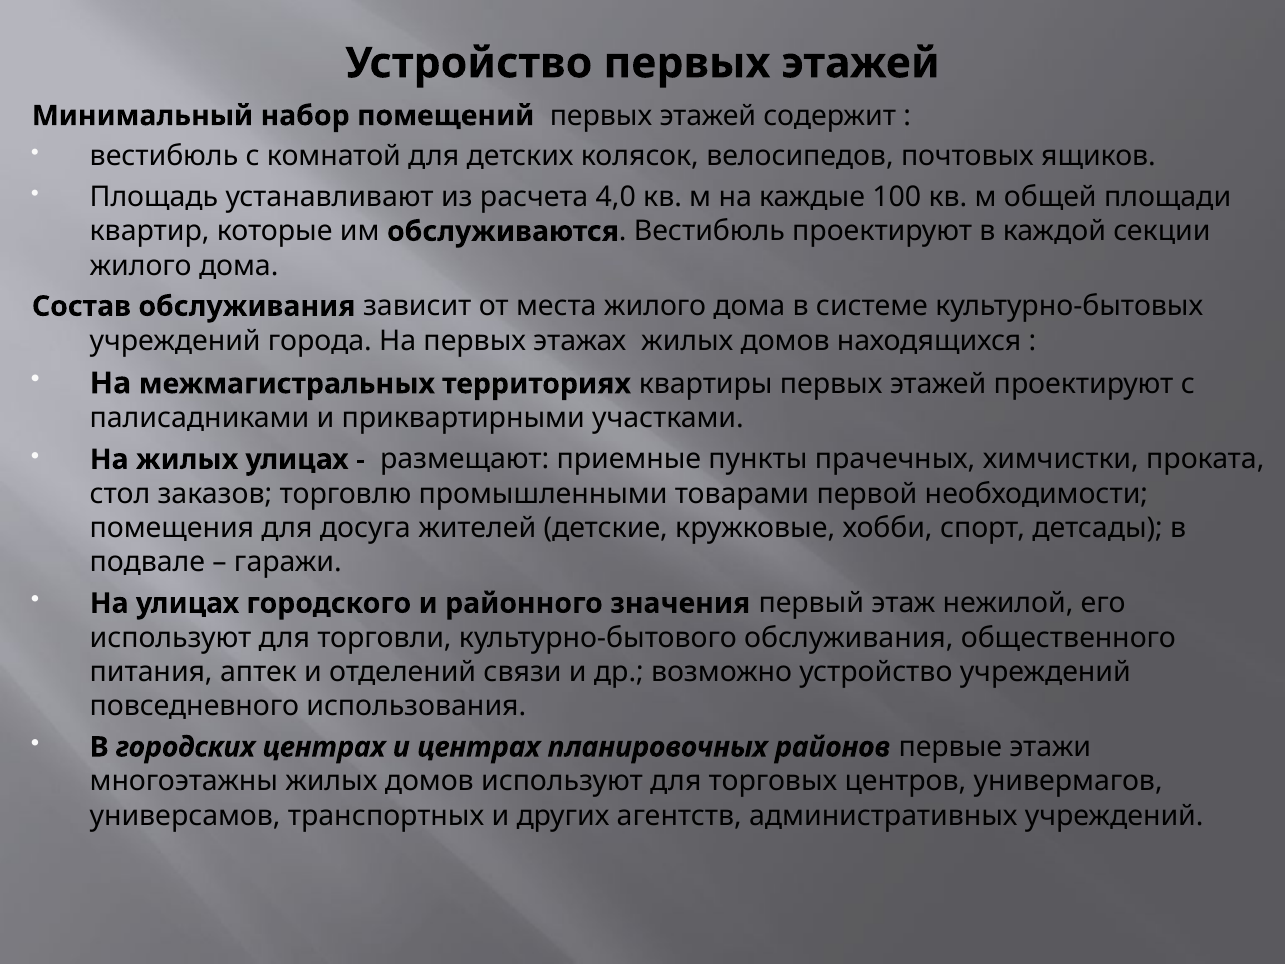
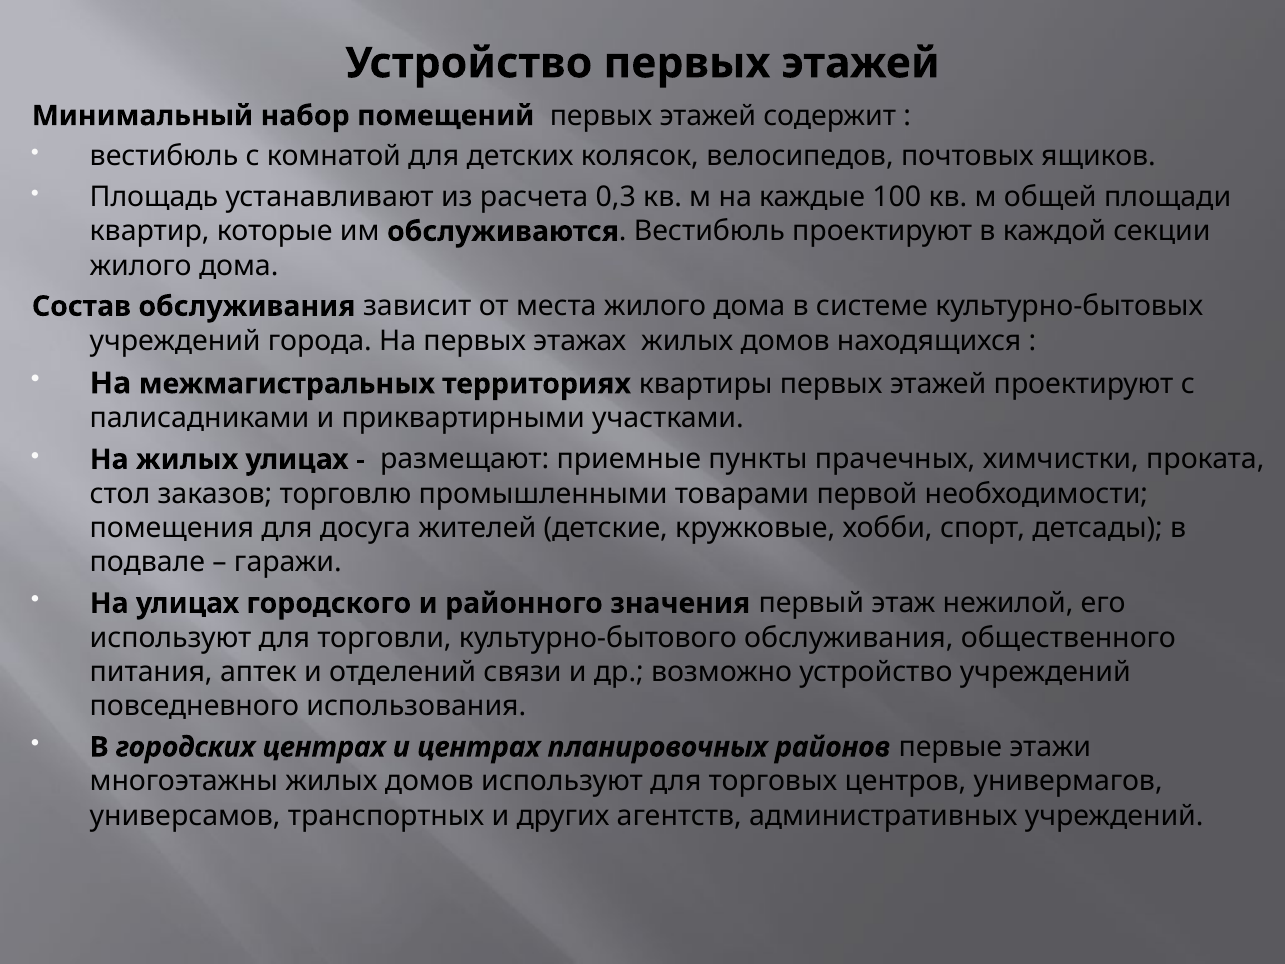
4,0: 4,0 -> 0,3
